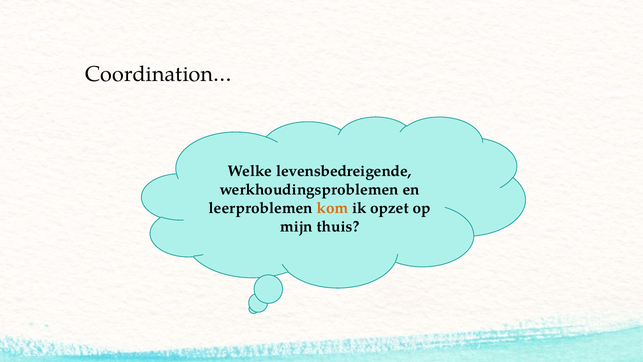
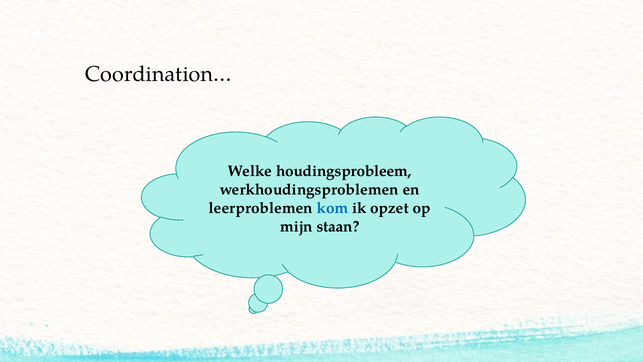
levensbedreigende: levensbedreigende -> houdingsprobleem
kom colour: orange -> blue
thuis: thuis -> staan
